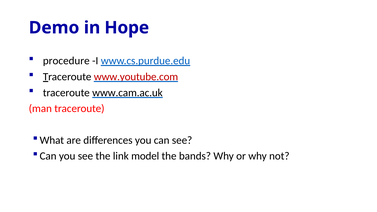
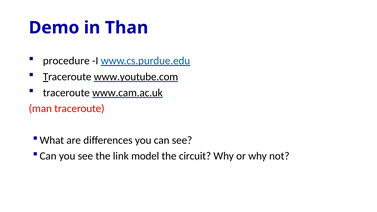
Hope: Hope -> Than
www.youtube.com colour: red -> black
bands: bands -> circuit
